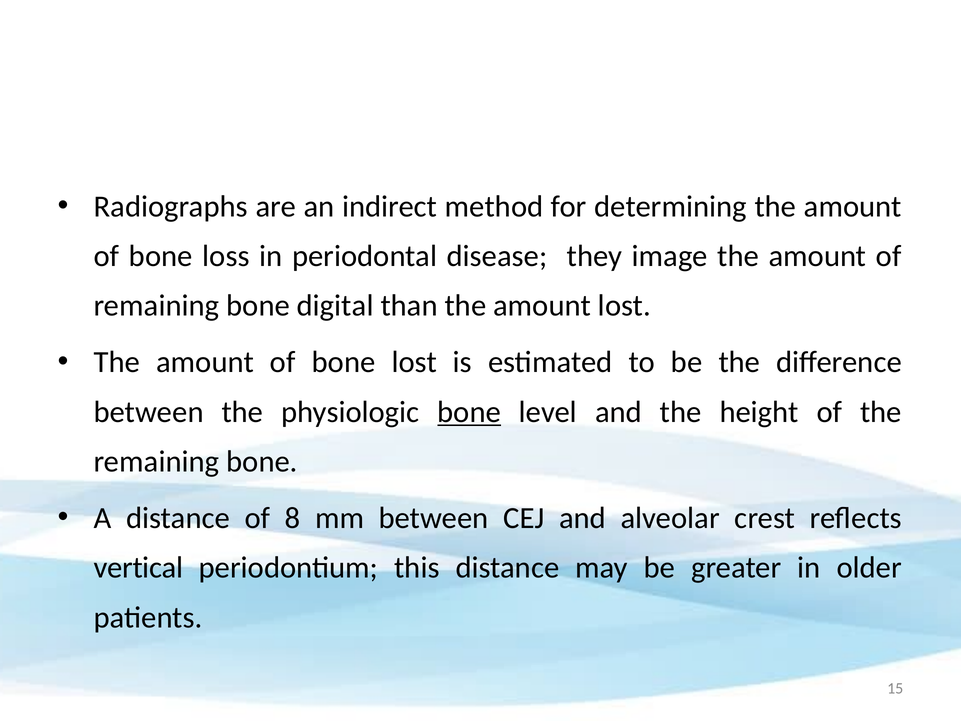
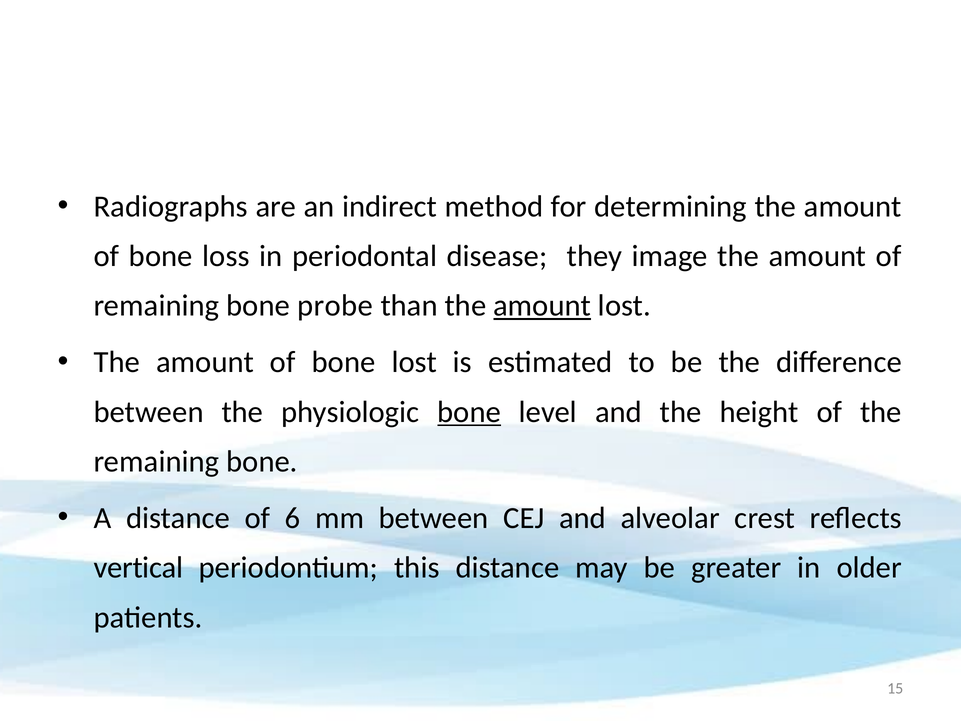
digital: digital -> probe
amount at (542, 306) underline: none -> present
8: 8 -> 6
